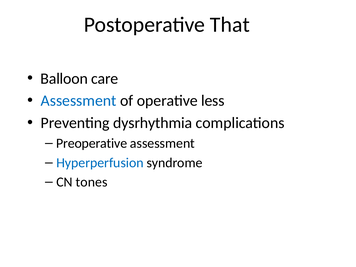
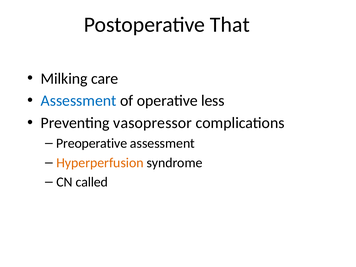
Balloon: Balloon -> Milking
dysrhythmia: dysrhythmia -> vasopressor
Hyperperfusion colour: blue -> orange
tones: tones -> called
